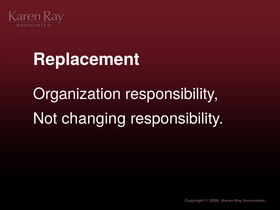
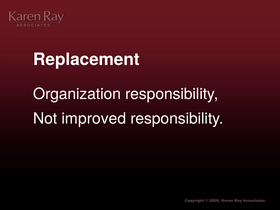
changing: changing -> improved
